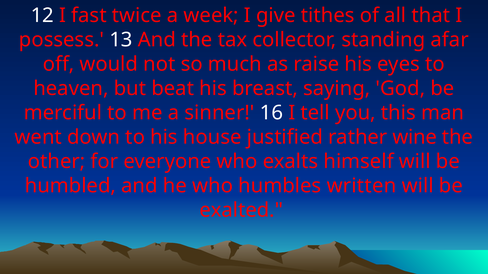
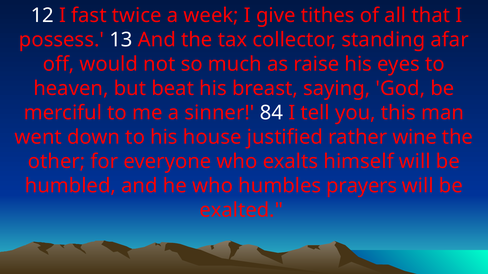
16: 16 -> 84
written: written -> prayers
